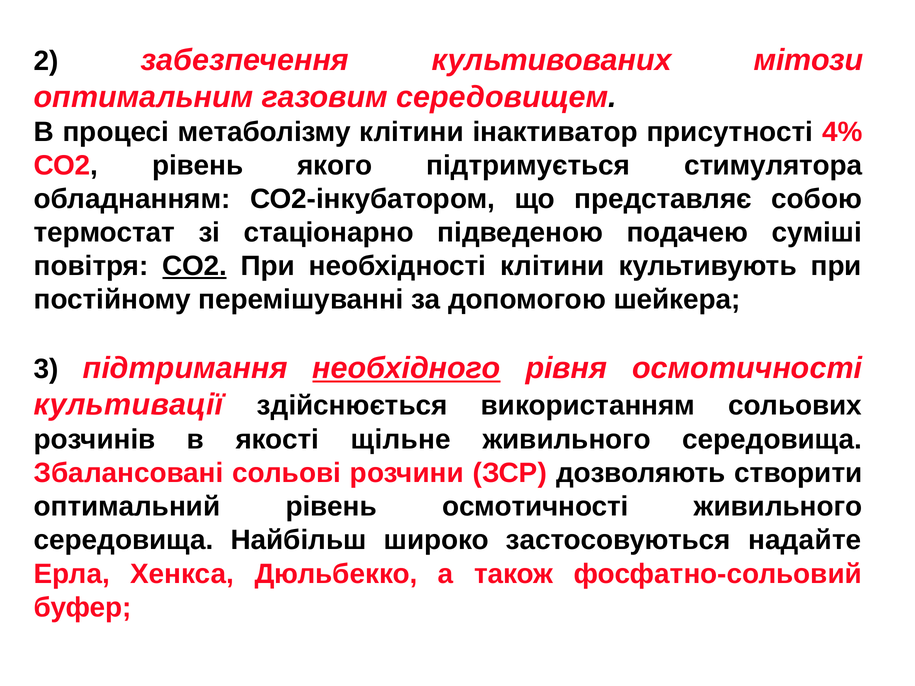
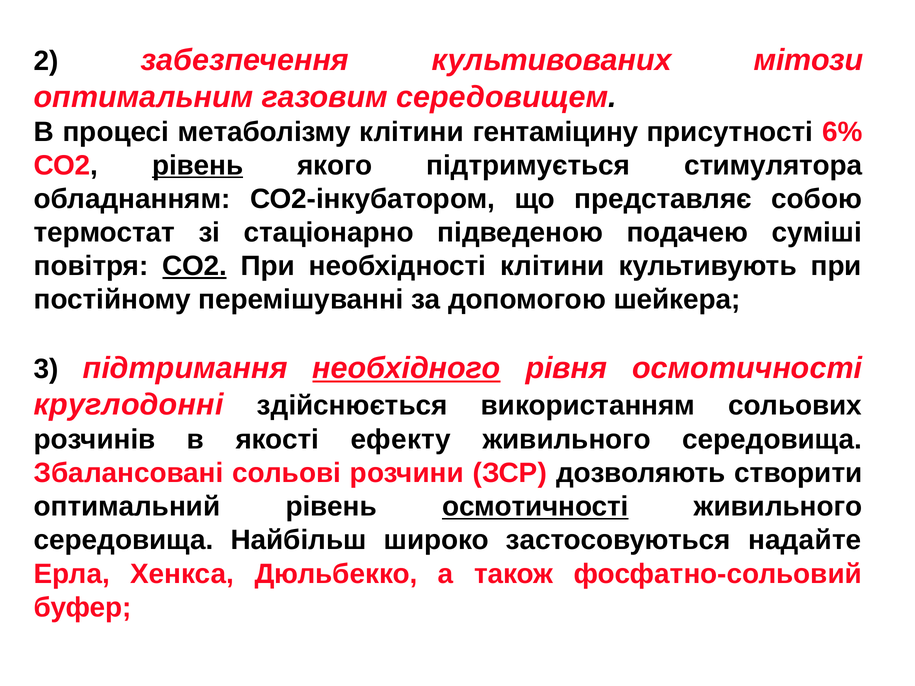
інактиватор: інактиватор -> гентаміцину
4%: 4% -> 6%
рівень at (198, 165) underline: none -> present
культивації: культивації -> круглодонні
щільне: щільне -> ефекту
осмотичності at (535, 507) underline: none -> present
